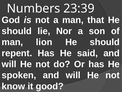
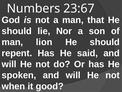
23:39: 23:39 -> 23:67
know: know -> when
